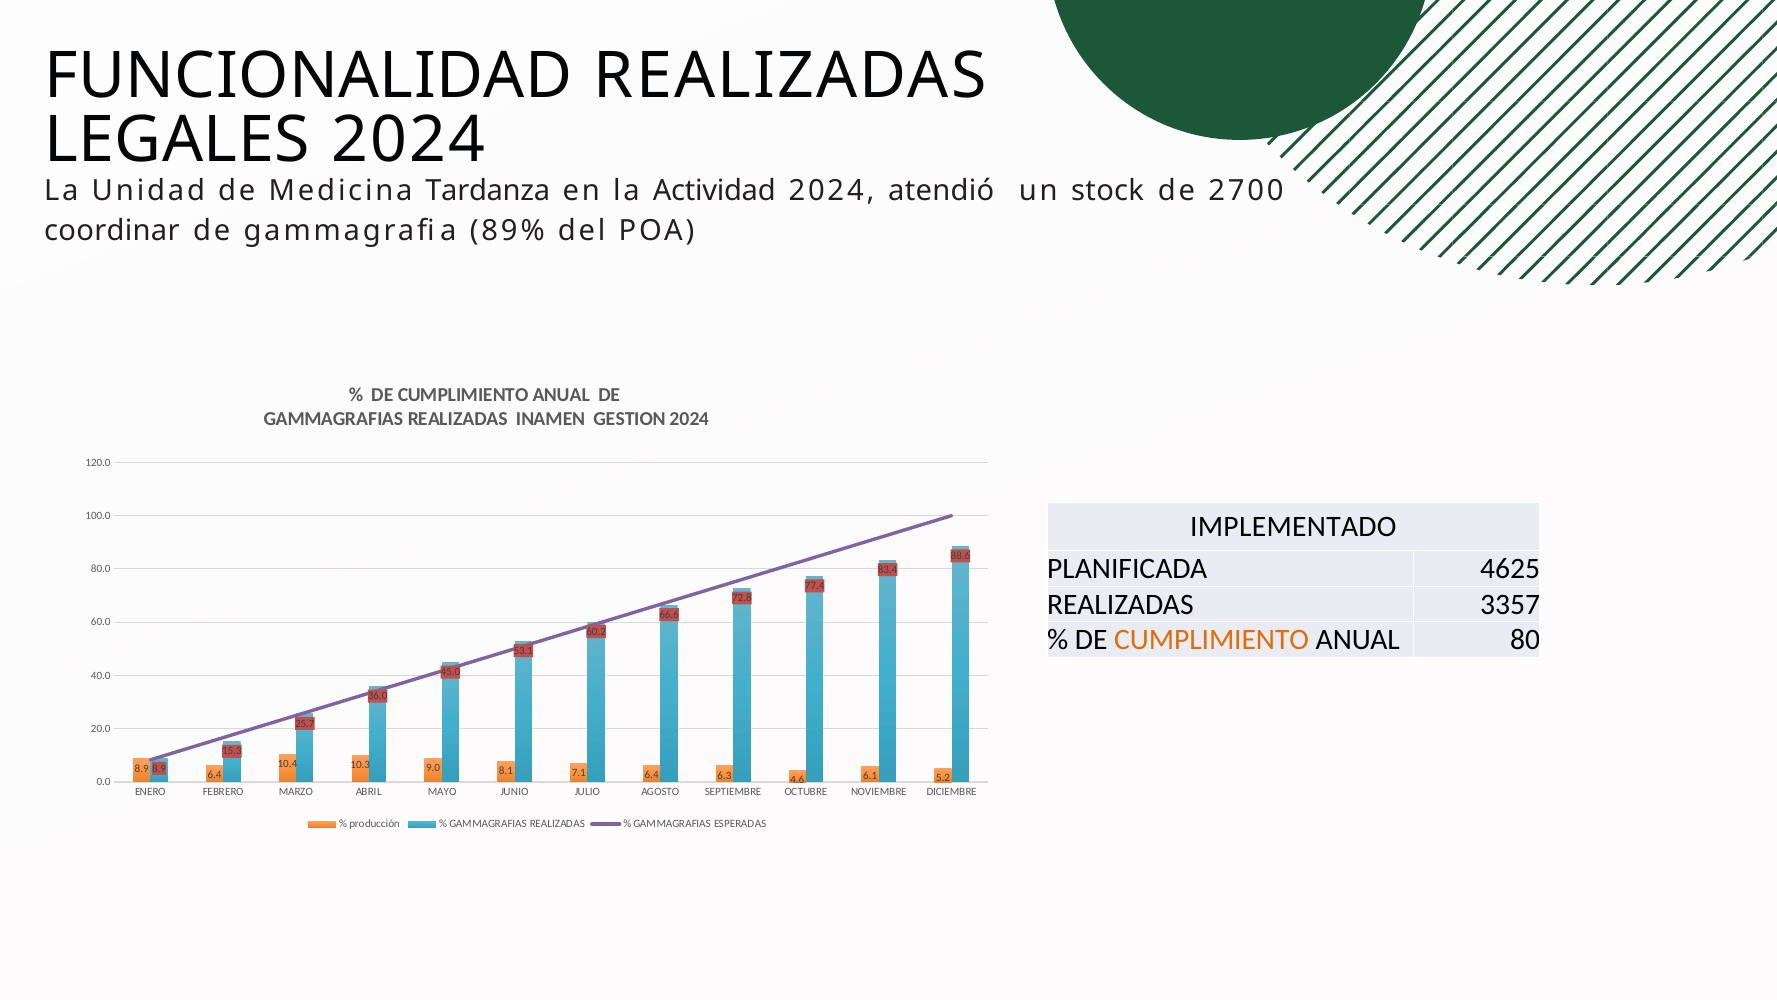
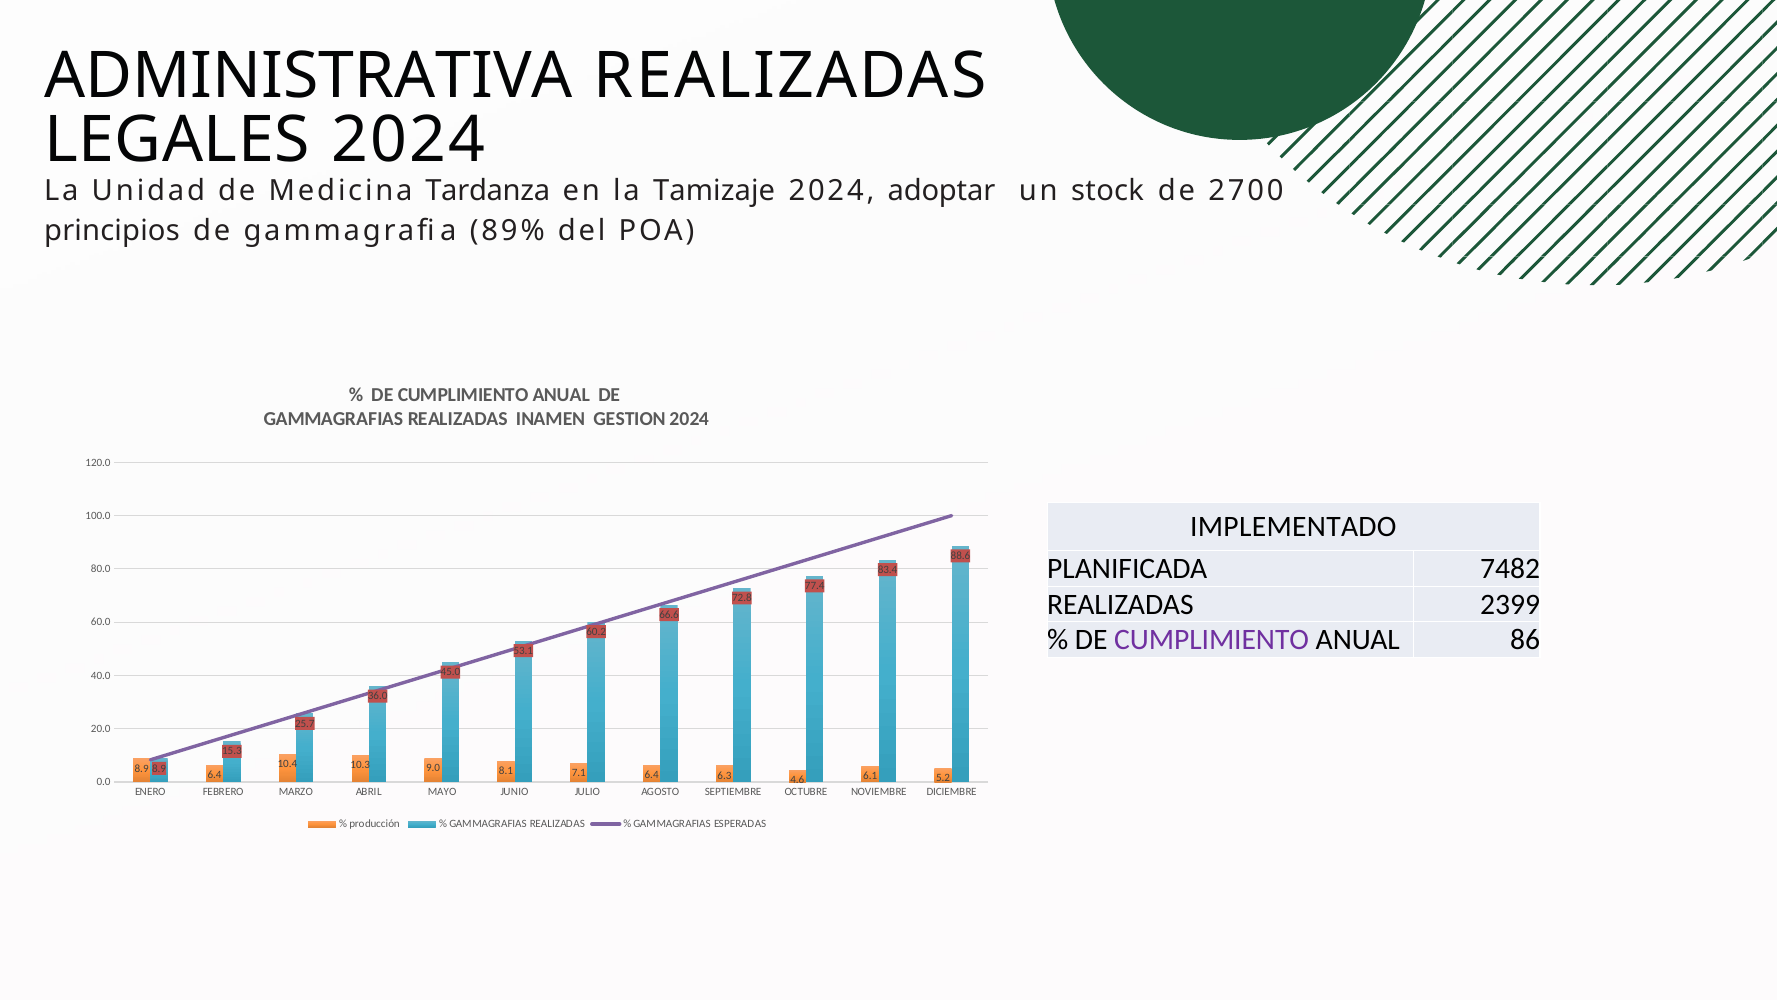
FUNCIONALIDAD: FUNCIONALIDAD -> ADMINISTRATIVA
Actividad: Actividad -> Tamizaje
atendió: atendió -> adoptar
coordinar: coordinar -> principios
4625: 4625 -> 7482
3357: 3357 -> 2399
CUMPLIMIENTO at (1212, 640) colour: orange -> purple
80: 80 -> 86
